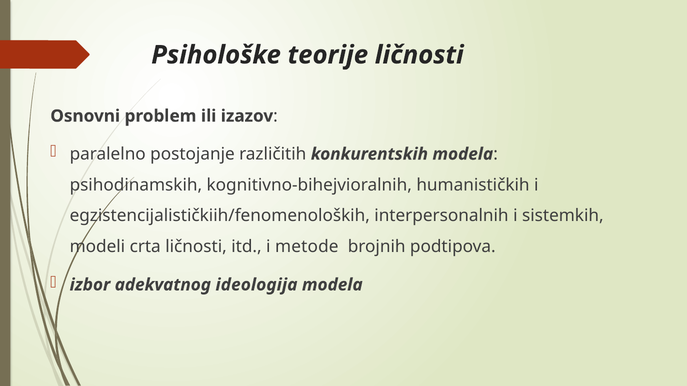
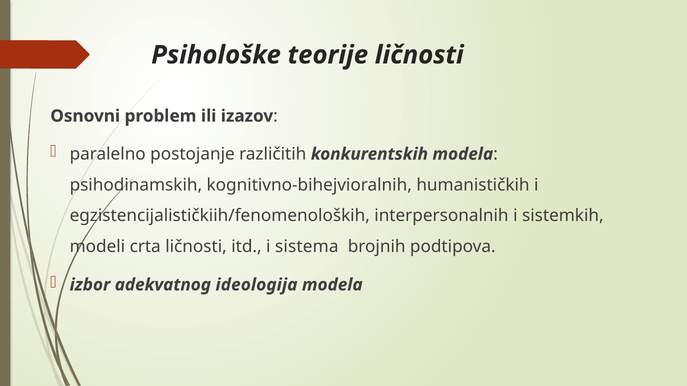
metode: metode -> sistema
